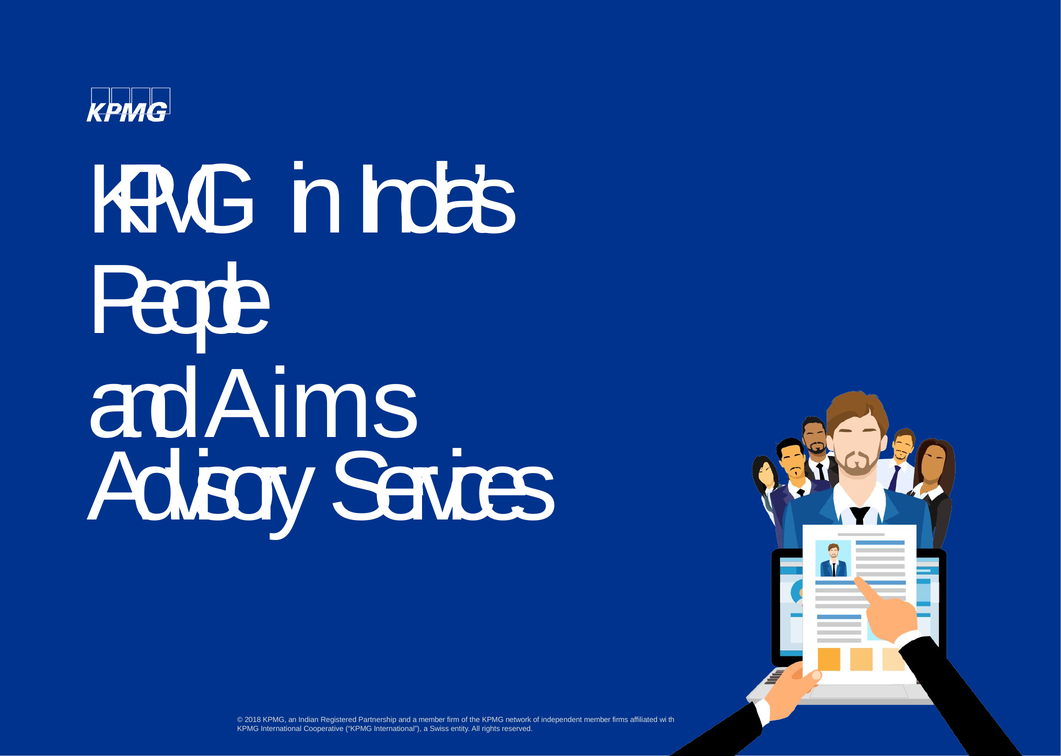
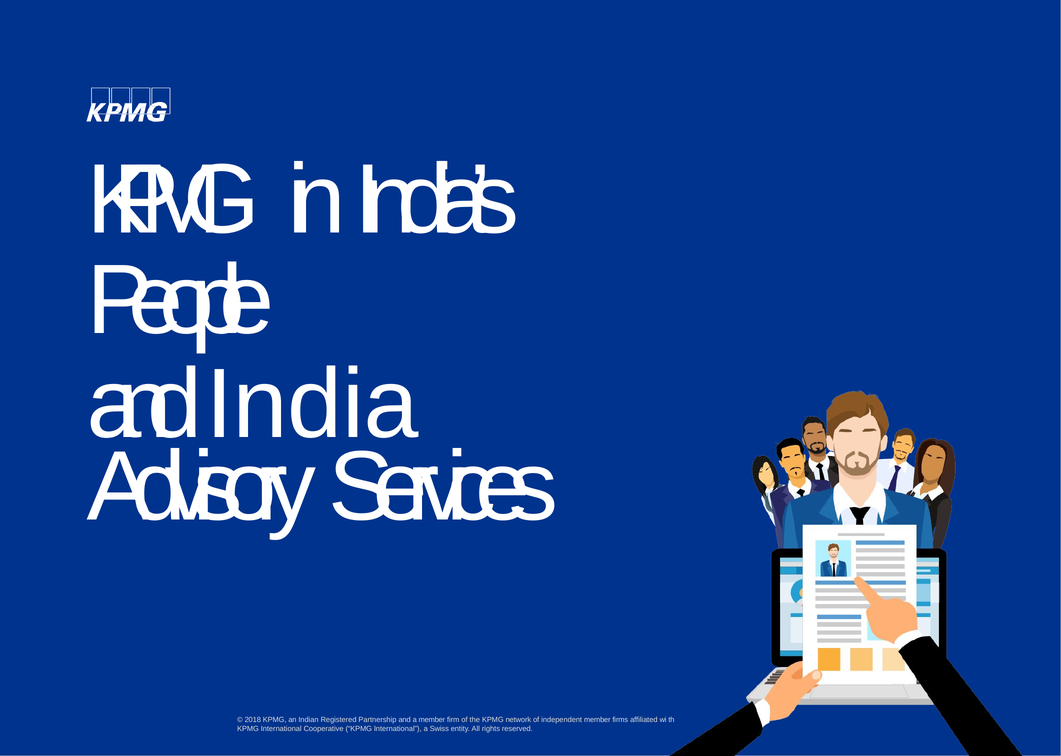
Aims: Aims -> India
